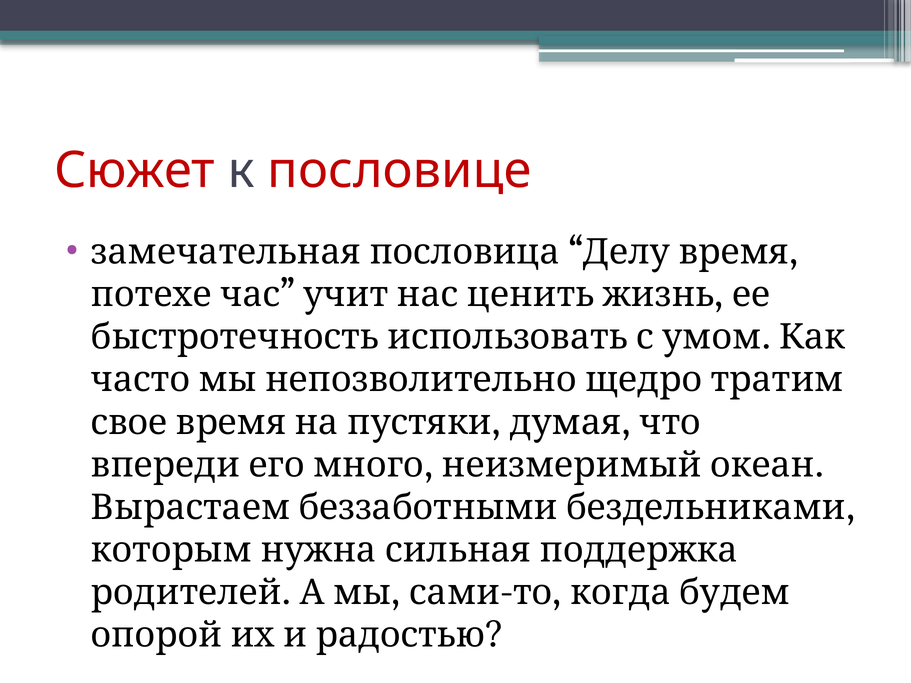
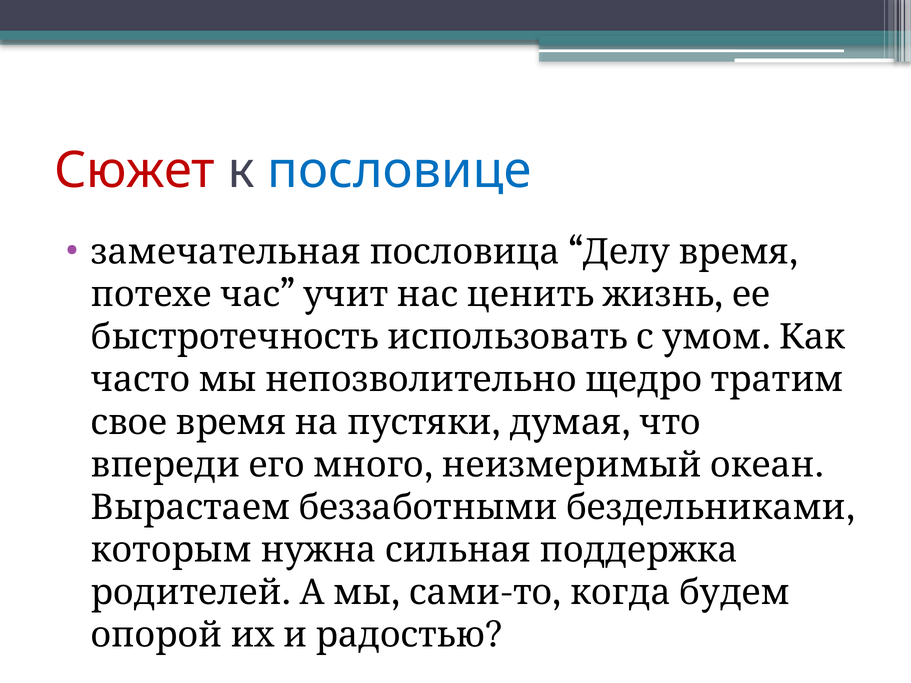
пословице colour: red -> blue
